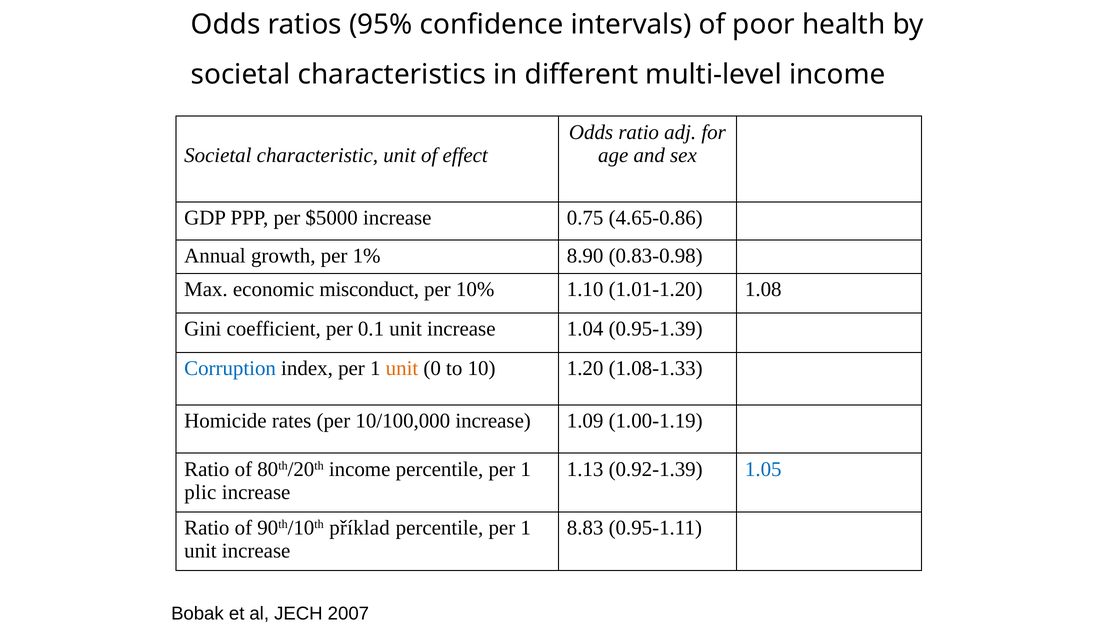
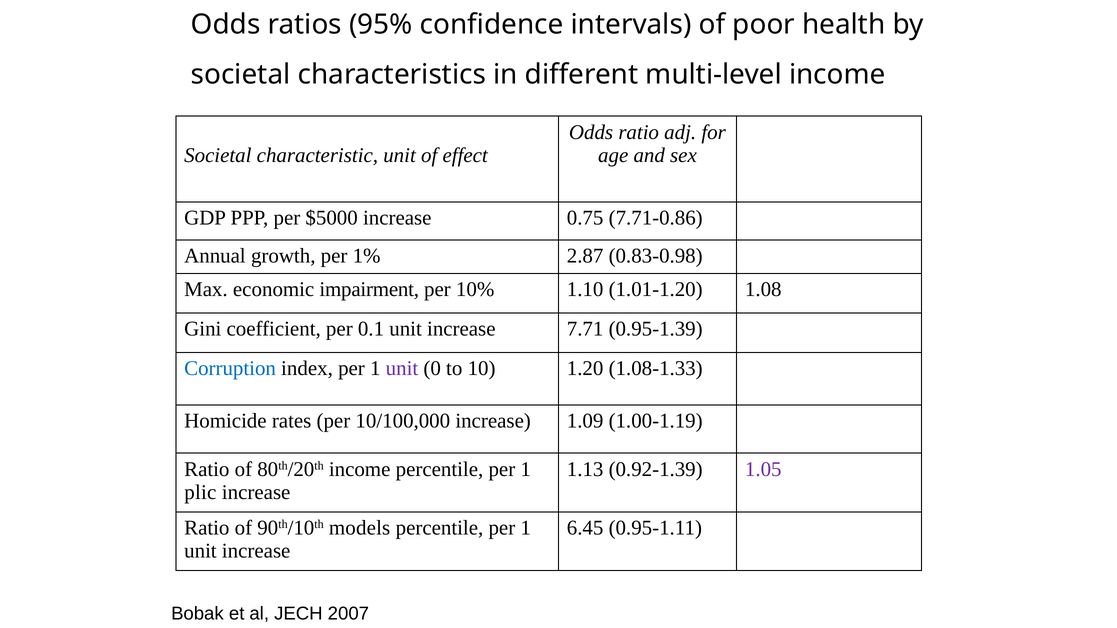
4.65-0.86: 4.65-0.86 -> 7.71-0.86
8.90: 8.90 -> 2.87
misconduct: misconduct -> impairment
1.04: 1.04 -> 7.71
unit at (402, 369) colour: orange -> purple
1.05 colour: blue -> purple
příklad: příklad -> models
8.83: 8.83 -> 6.45
